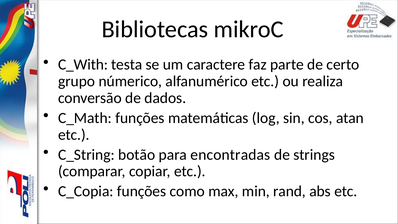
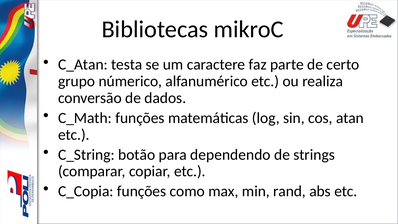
C_With: C_With -> C_Atan
encontradas: encontradas -> dependendo
